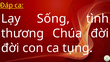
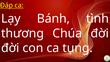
Sống: Sống -> Bánh
